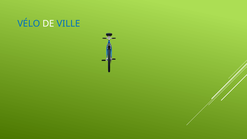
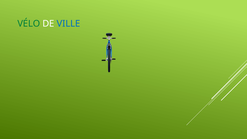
VÉLO colour: blue -> green
